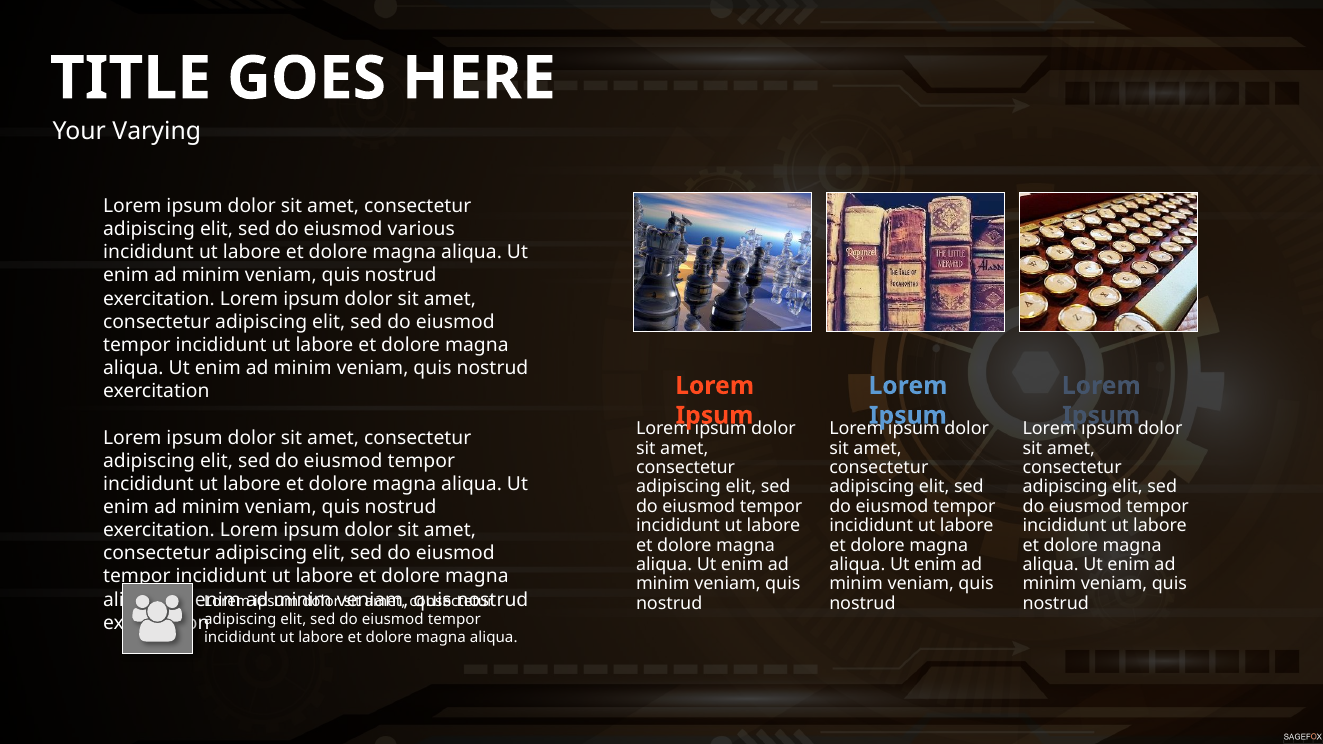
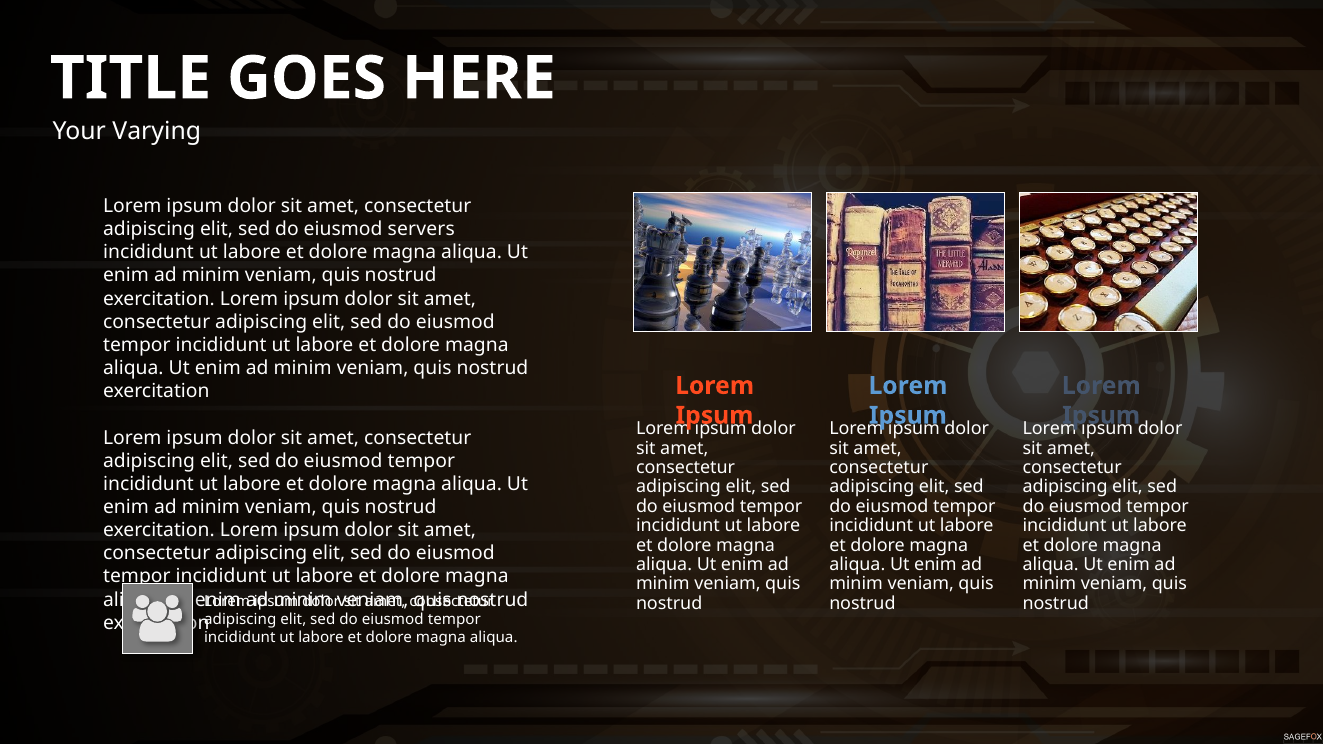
various: various -> servers
